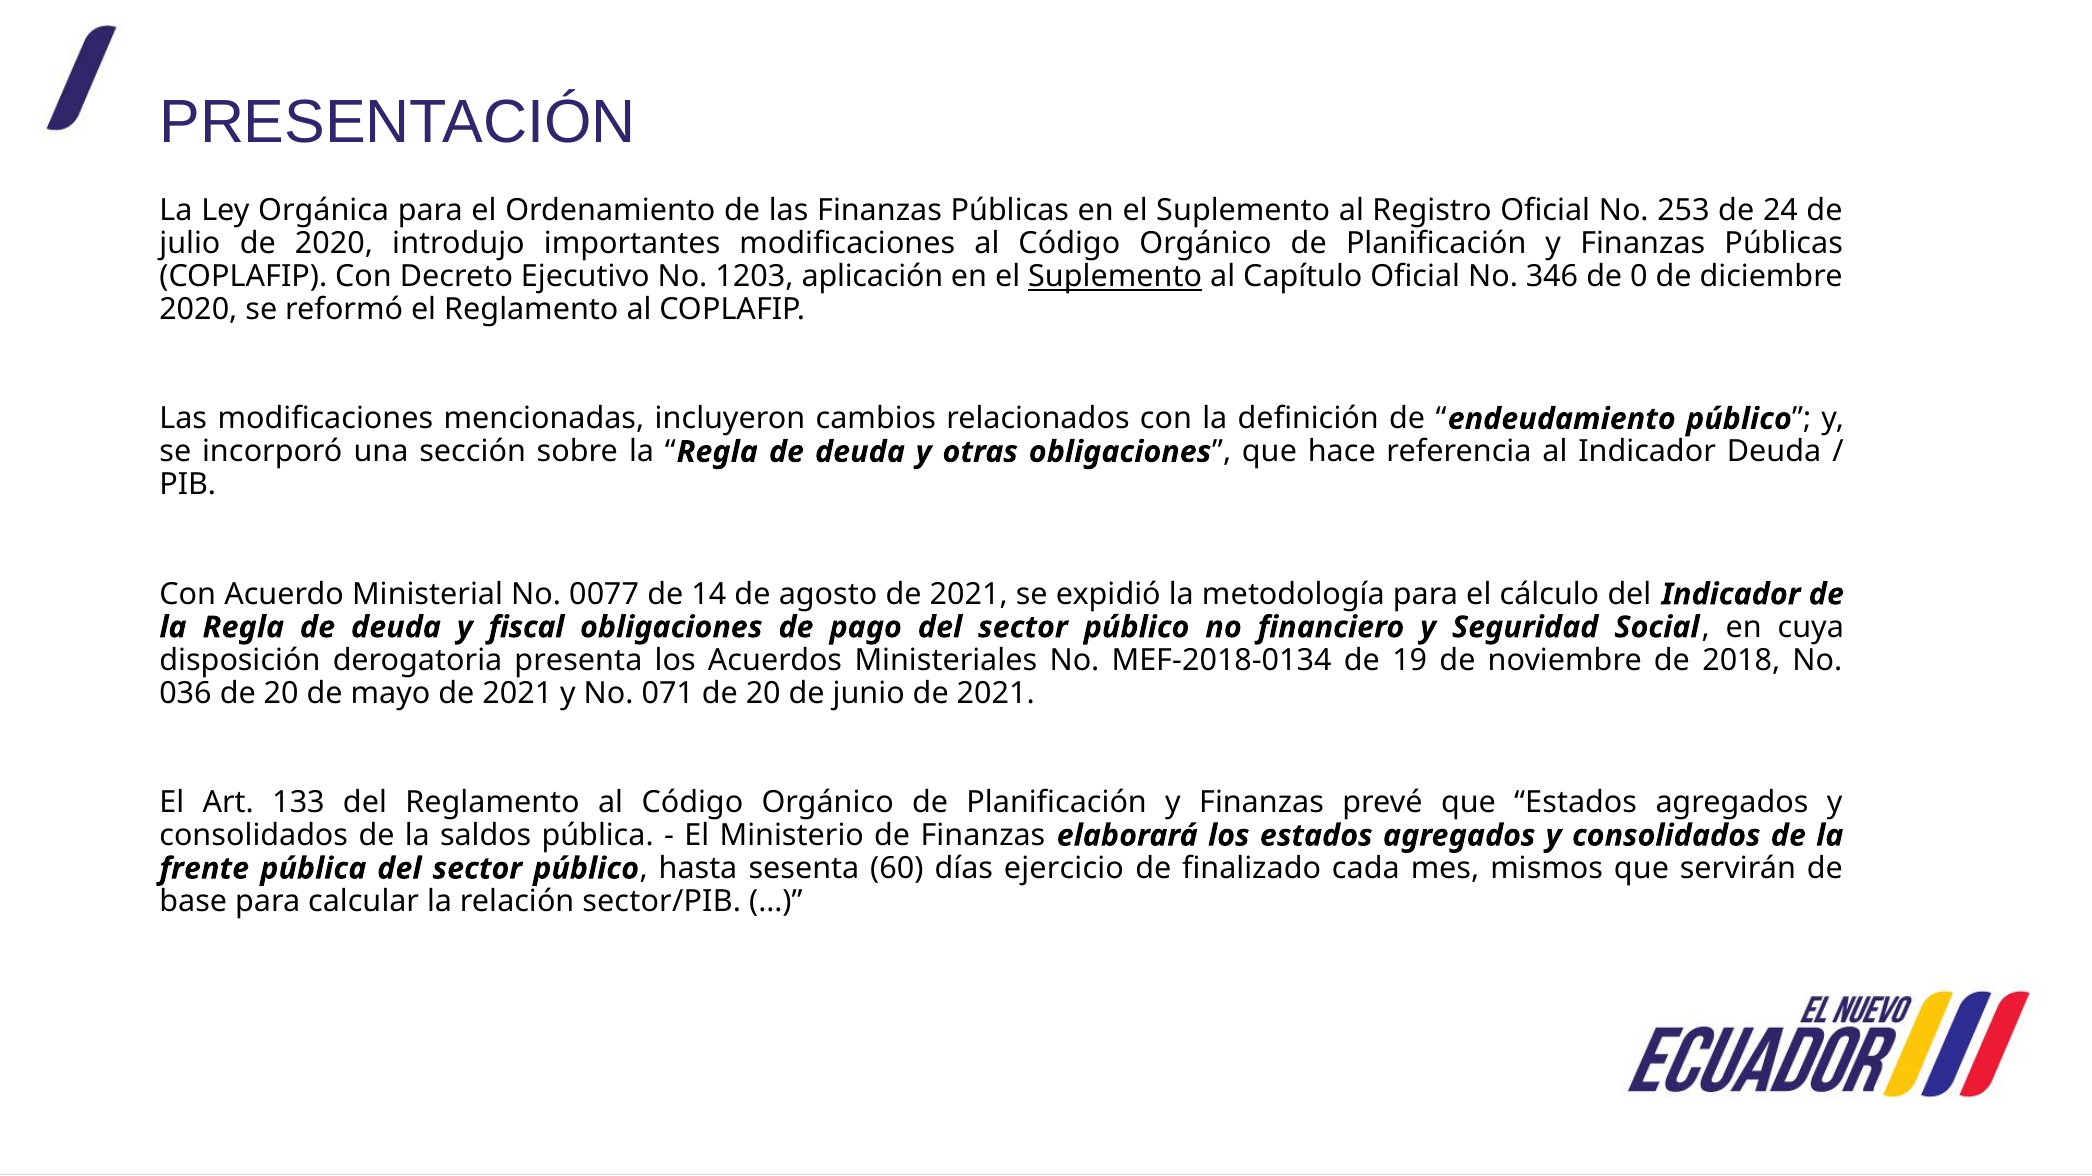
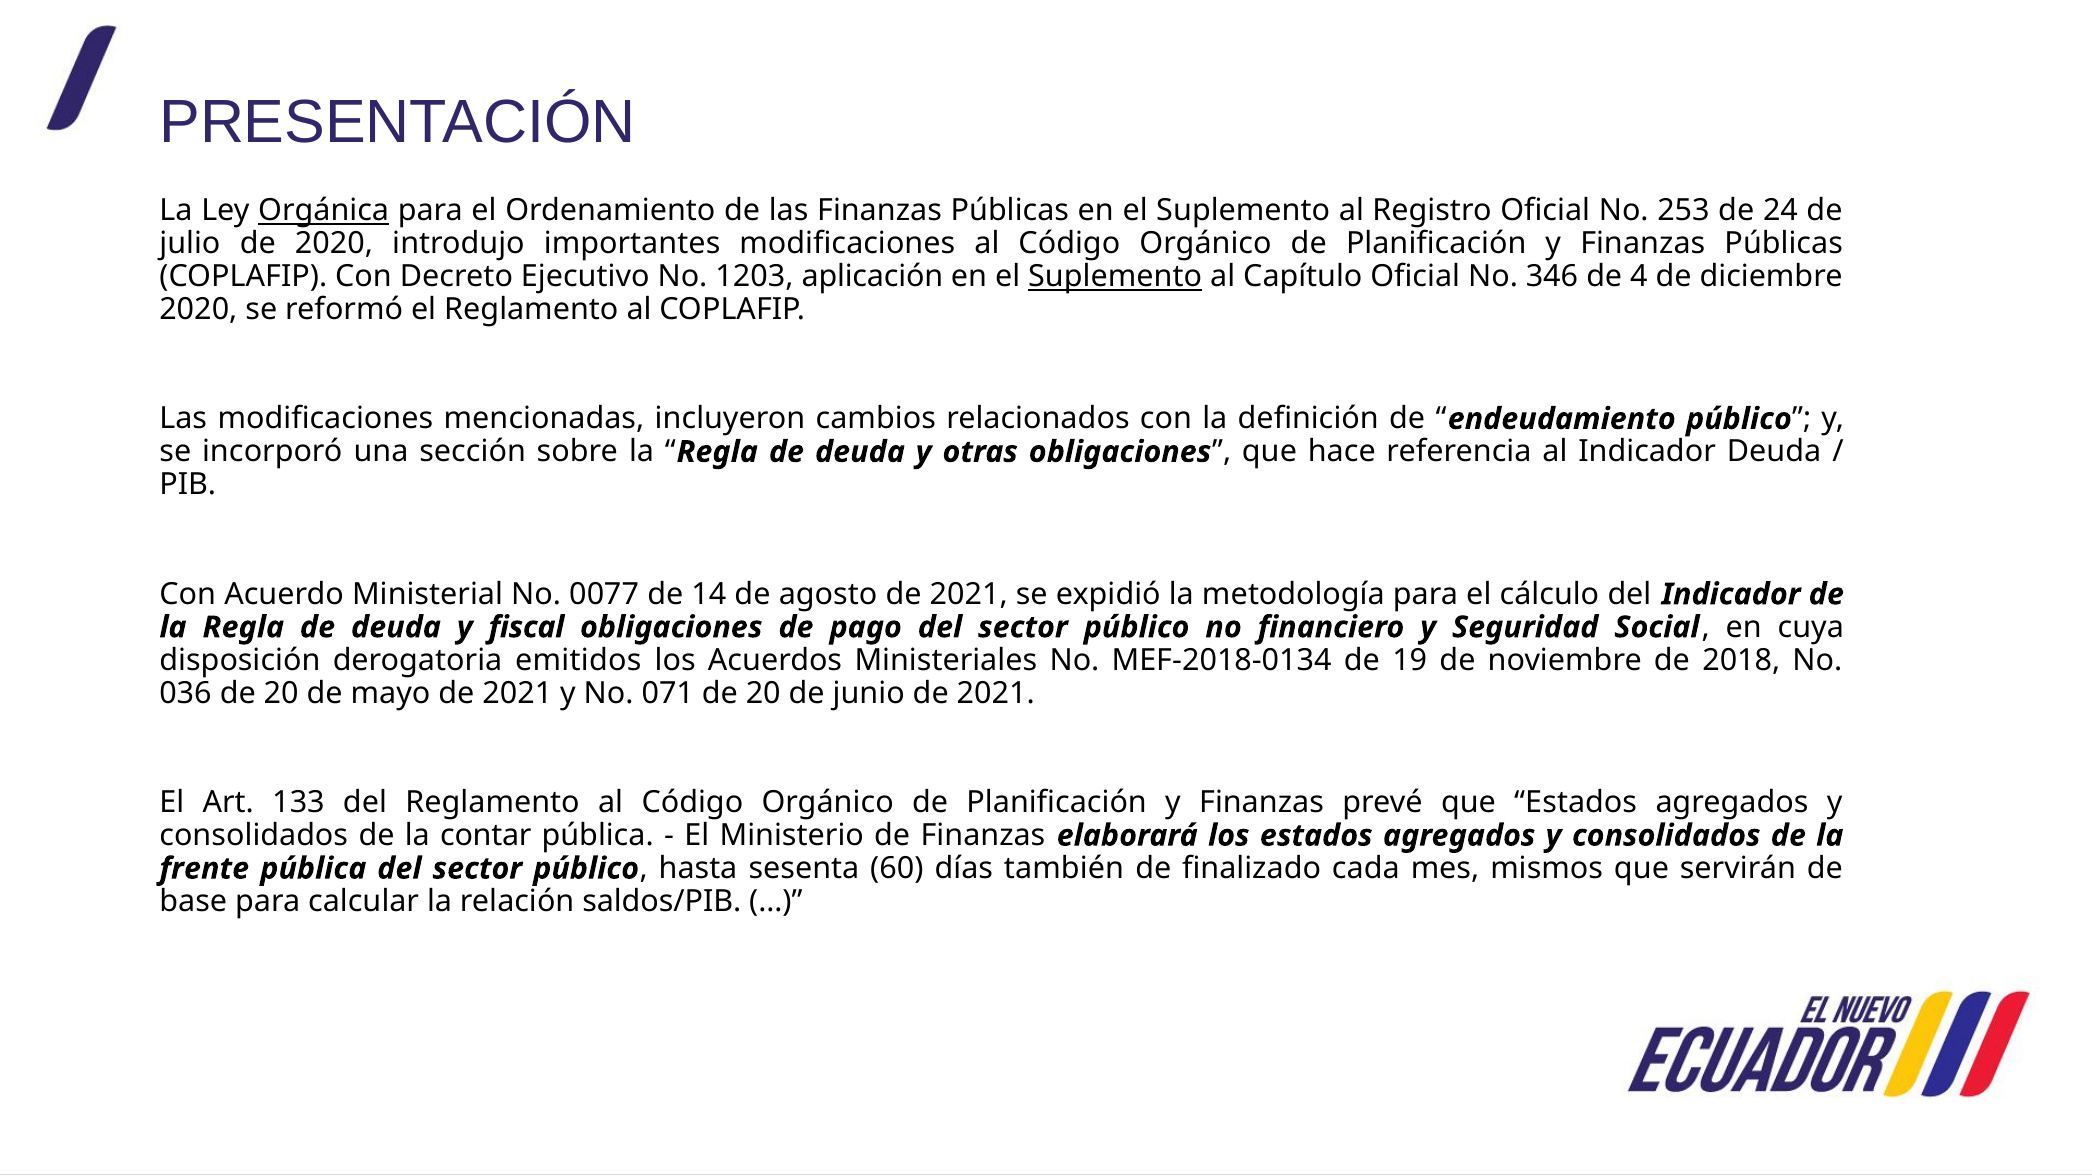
Orgánica underline: none -> present
0: 0 -> 4
presenta: presenta -> emitidos
saldos: saldos -> contar
ejercicio: ejercicio -> también
sector/PIB: sector/PIB -> saldos/PIB
